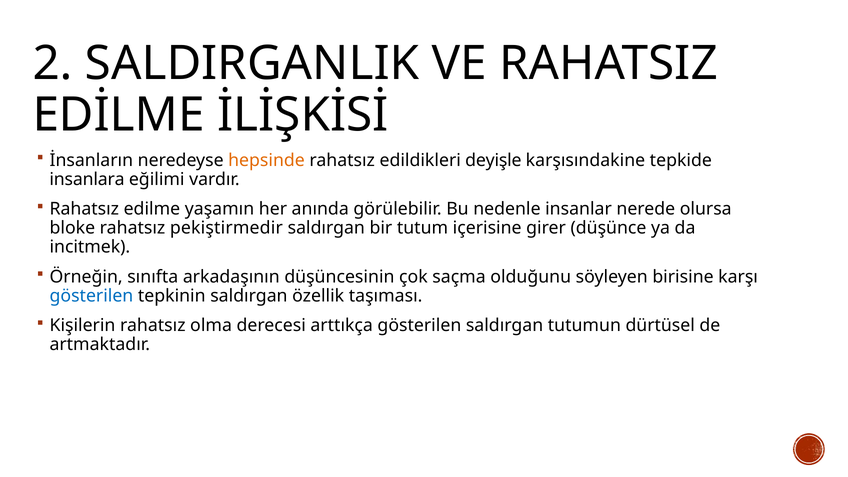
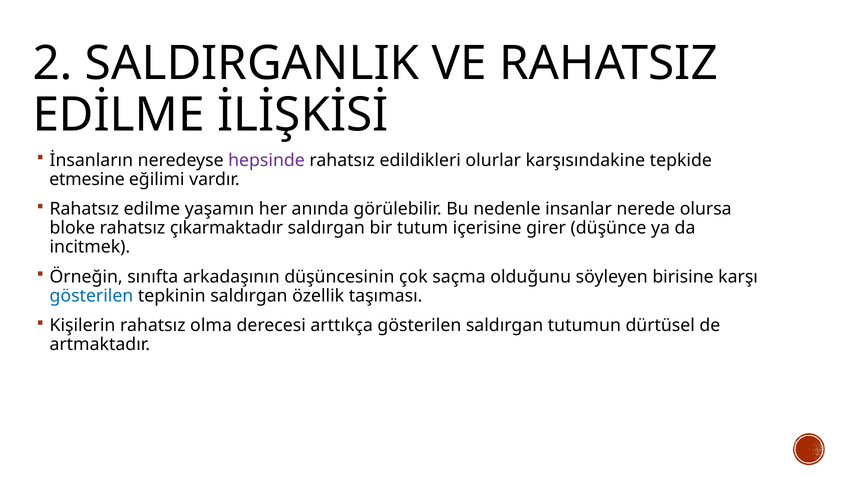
hepsinde colour: orange -> purple
deyişle: deyişle -> olurlar
insanlara: insanlara -> etmesine
pekiştirmedir: pekiştirmedir -> çıkarmaktadır
